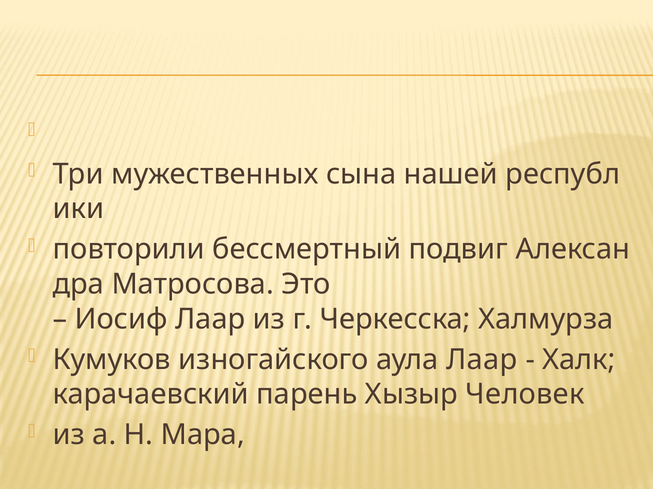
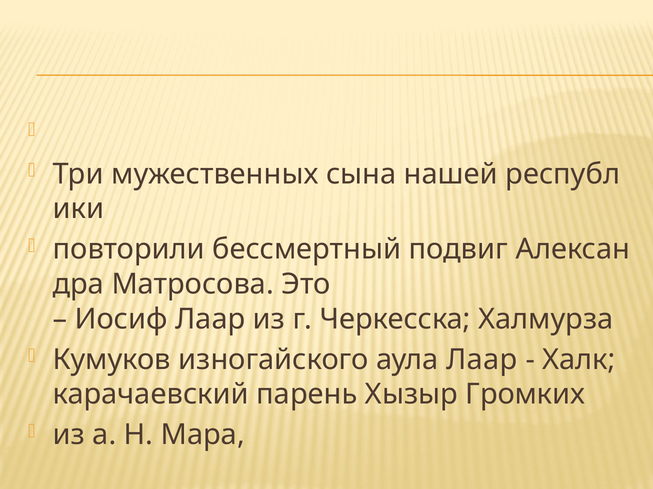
Человек: Человек -> Громких
